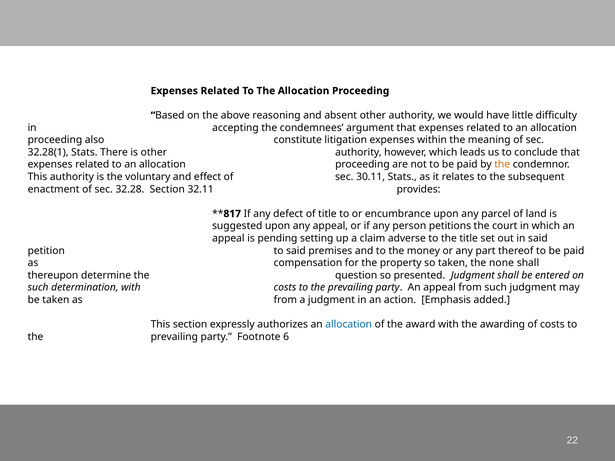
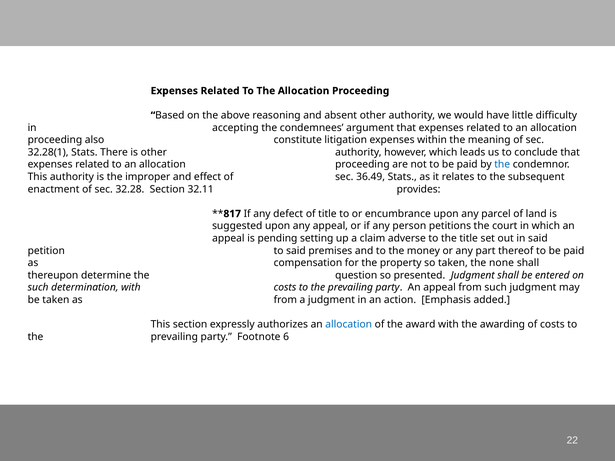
the at (502, 165) colour: orange -> blue
voluntary: voluntary -> improper
30.11: 30.11 -> 36.49
